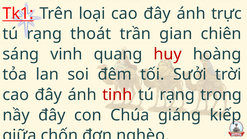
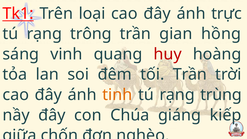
thoát: thoát -> trông
chiên: chiên -> hồng
tối Sưởi: Sưởi -> Trần
tinh colour: red -> orange
trong: trong -> trùng
